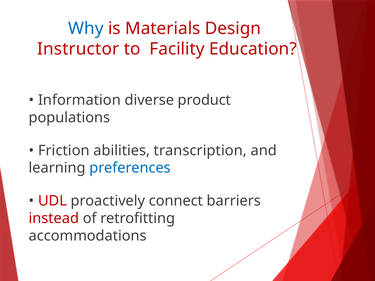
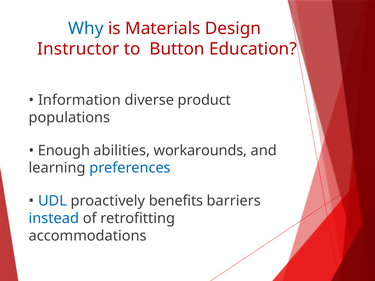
Facility: Facility -> Button
Friction: Friction -> Enough
transcription: transcription -> workarounds
UDL colour: red -> blue
connect: connect -> benefits
instead colour: red -> blue
